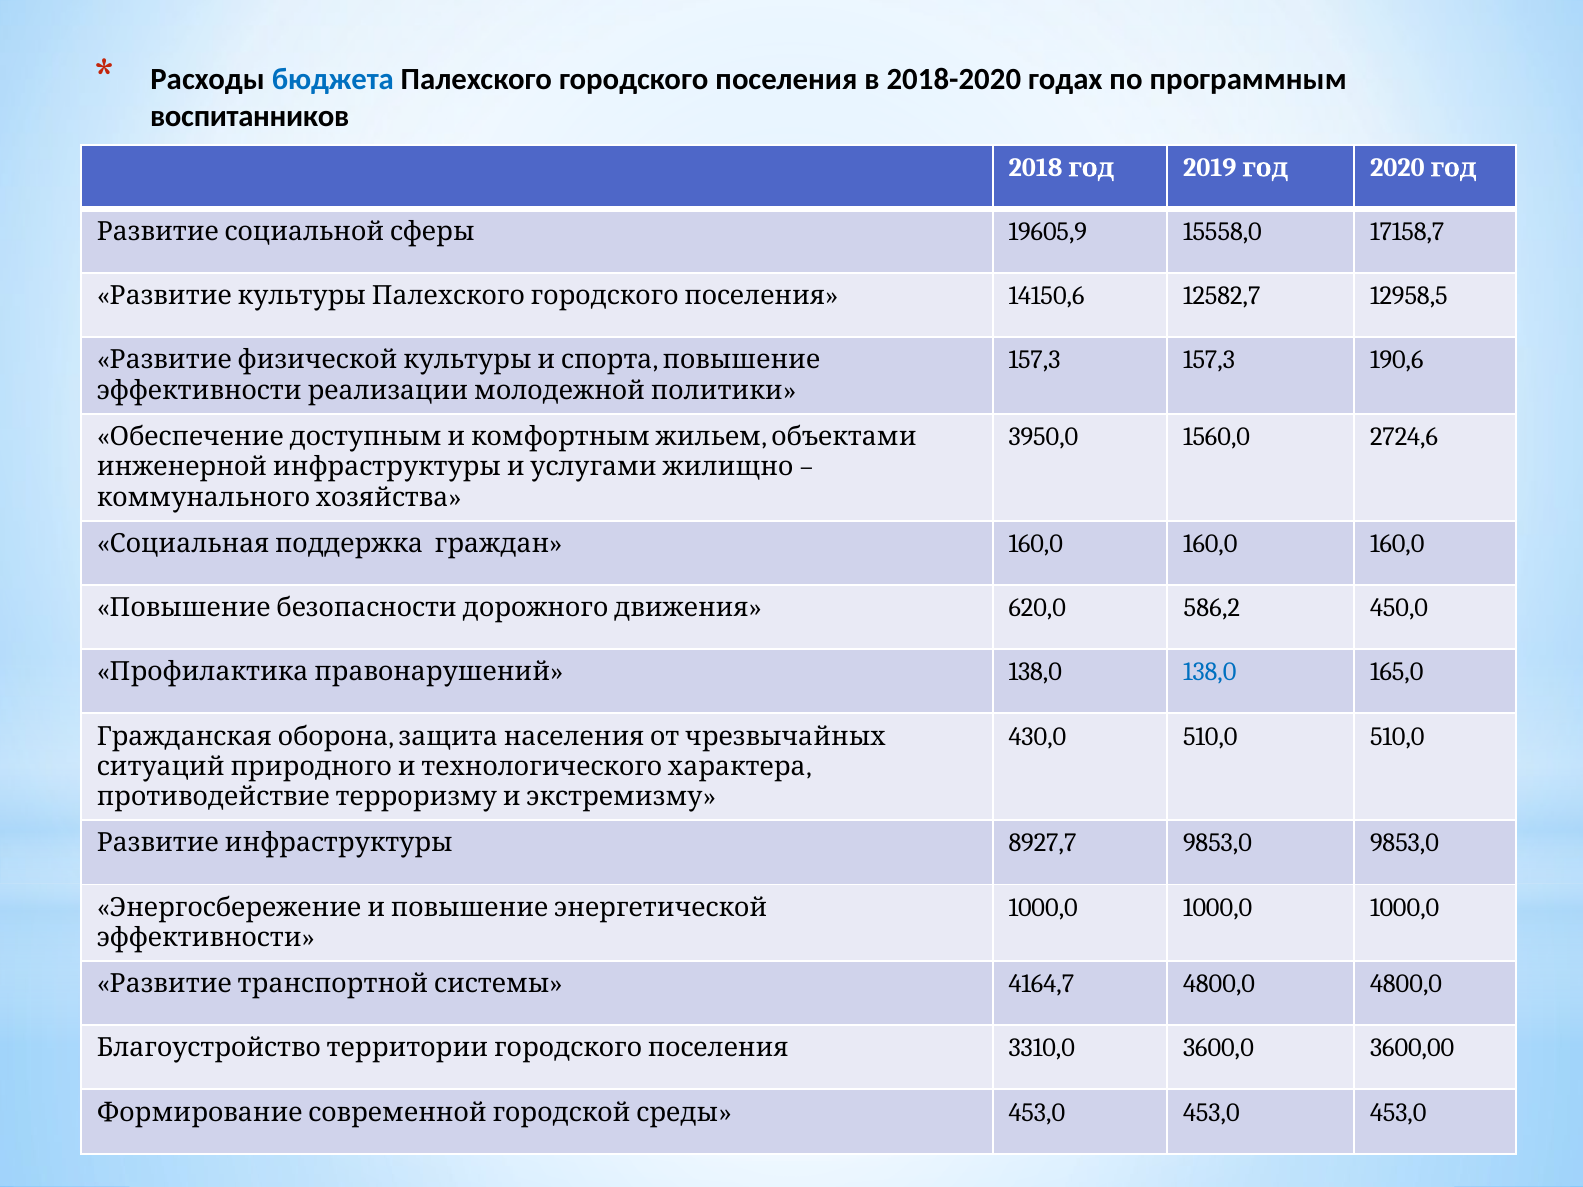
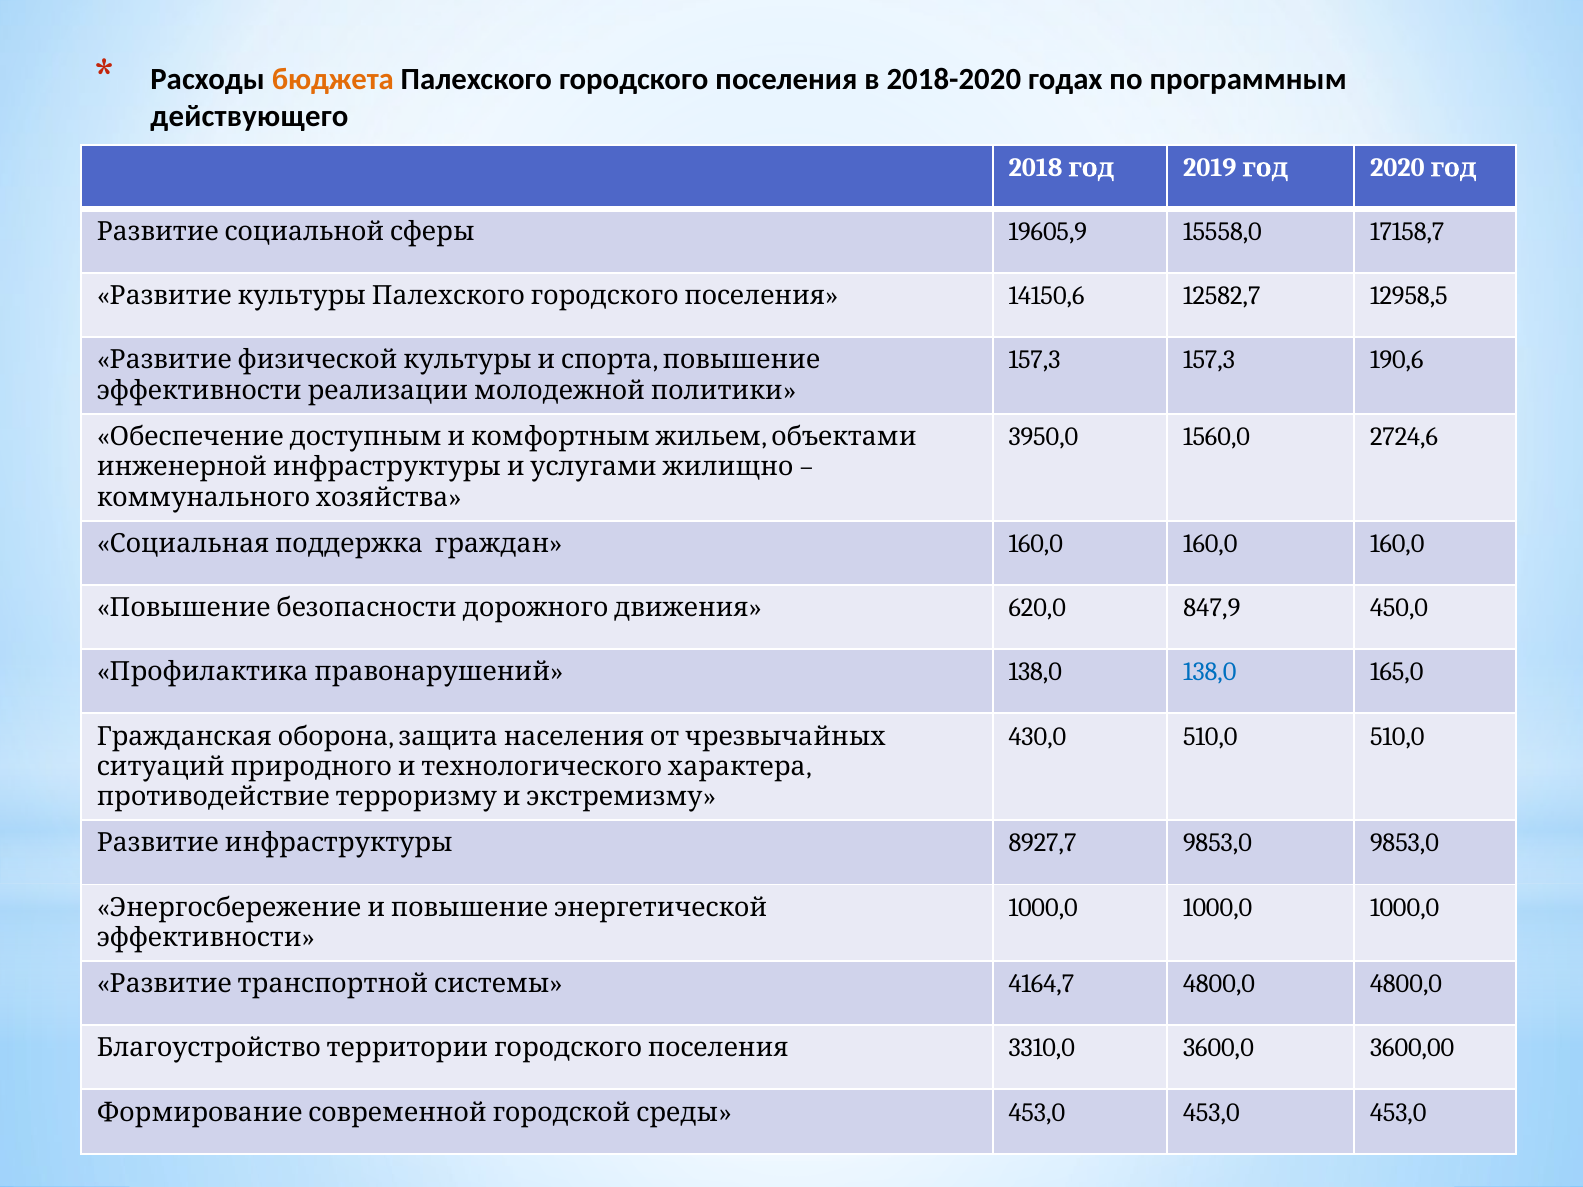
бюджета colour: blue -> orange
воспитанников: воспитанников -> действующего
586,2: 586,2 -> 847,9
